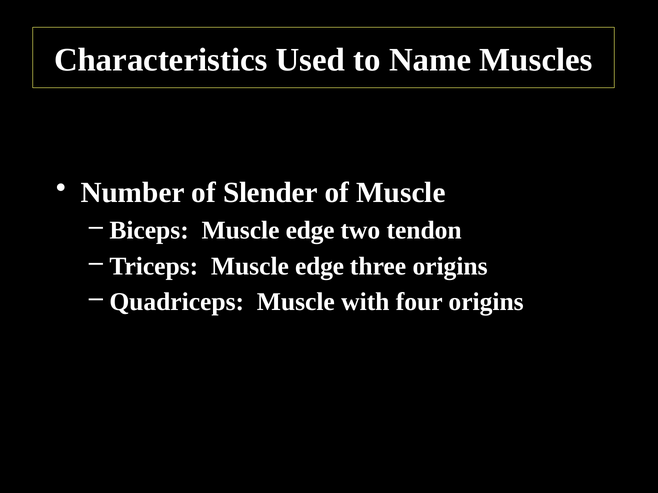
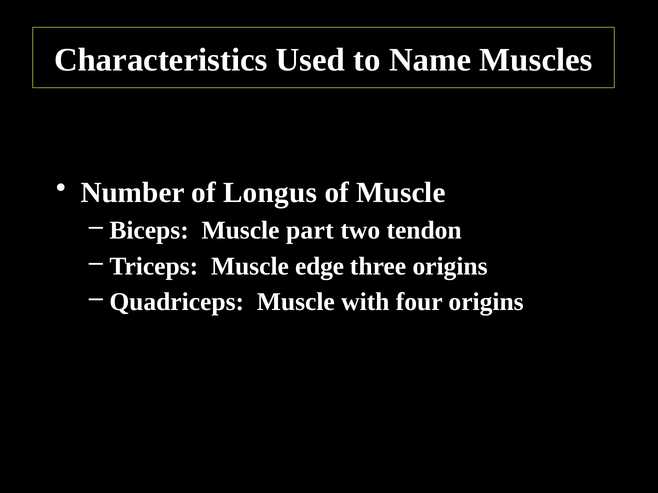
Slender: Slender -> Longus
Biceps Muscle edge: edge -> part
